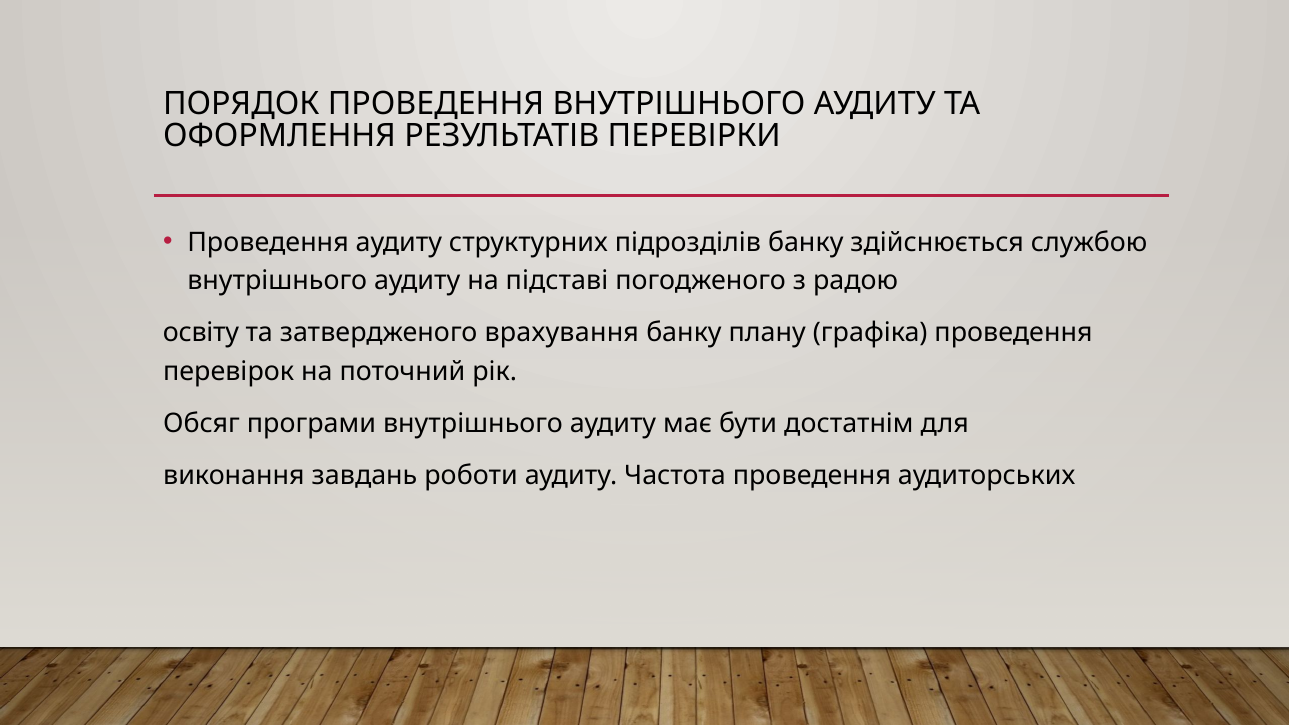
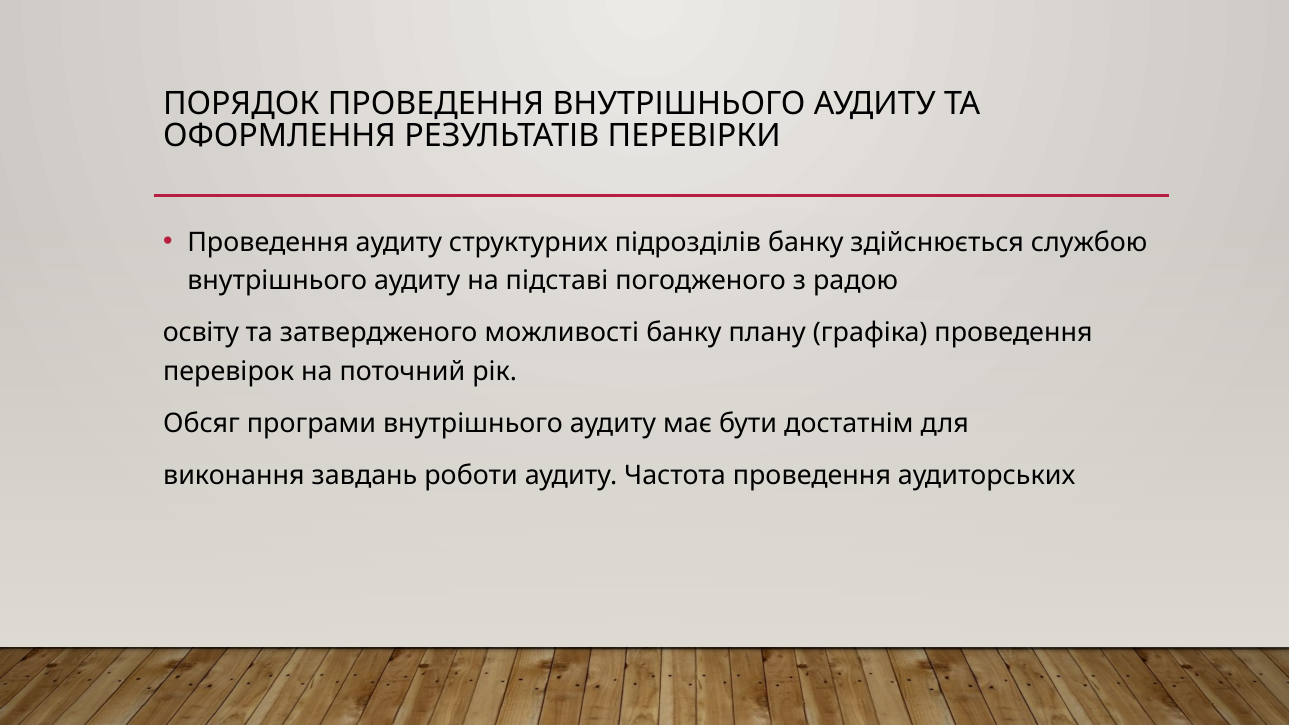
врахування: врахування -> можливості
